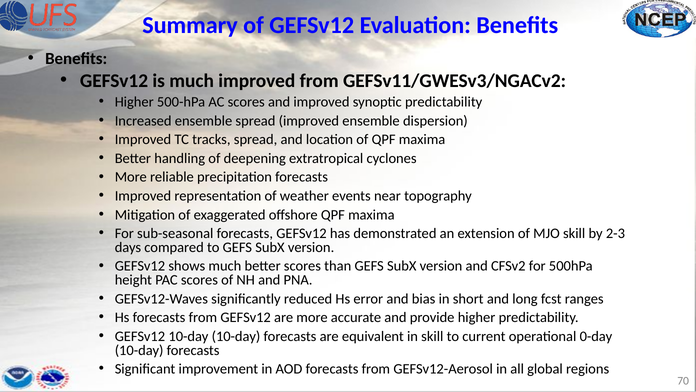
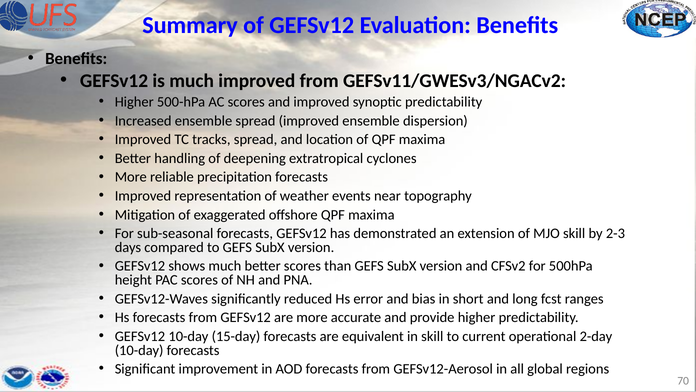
10-day 10-day: 10-day -> 15-day
0-day: 0-day -> 2-day
